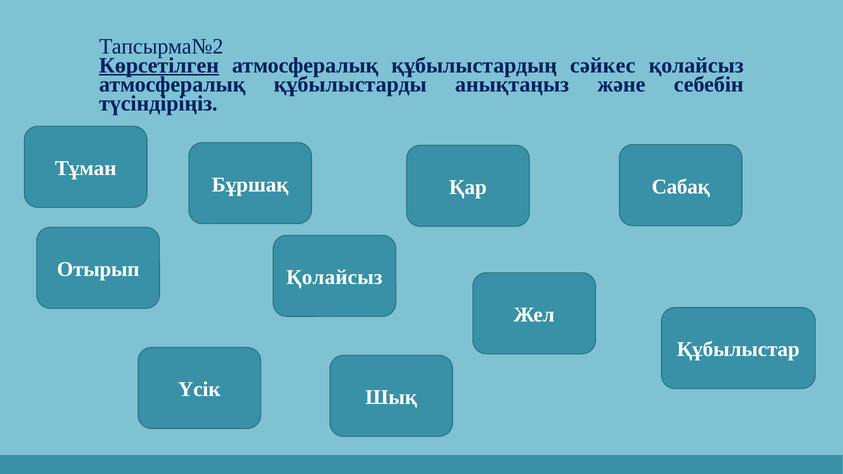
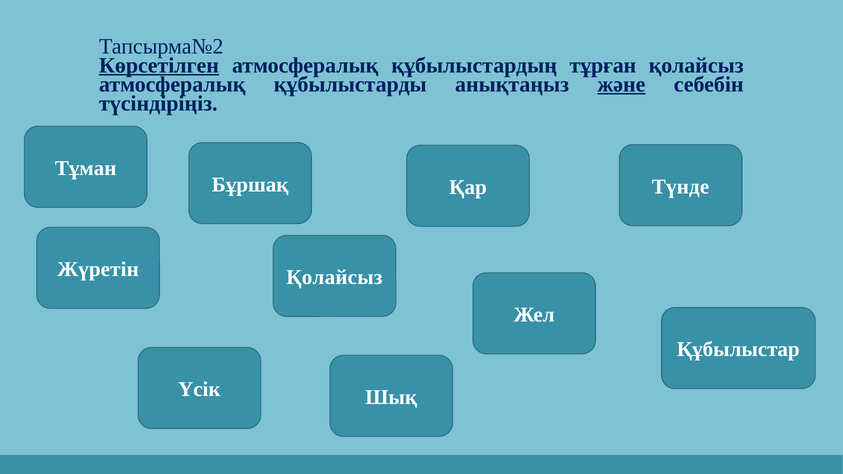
сәйкес: сәйкес -> тұрған
және underline: none -> present
Сабақ: Сабақ -> Түнде
Отырып: Отырып -> Жүретін
